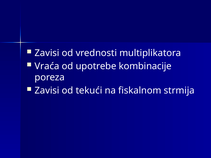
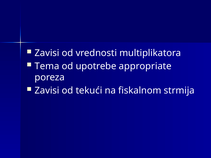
Vraća: Vraća -> Tema
kombinacije: kombinacije -> appropriate
